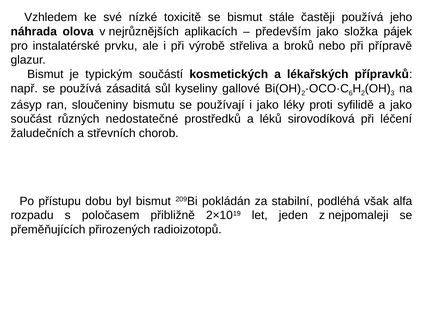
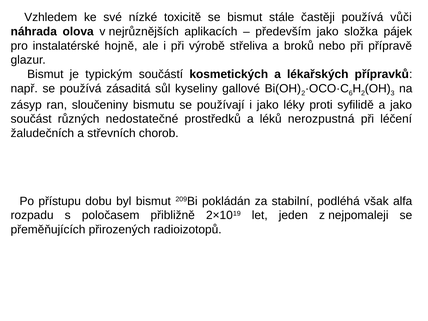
jeho: jeho -> vůči
prvku: prvku -> hojně
sirovodíková: sirovodíková -> nerozpustná
